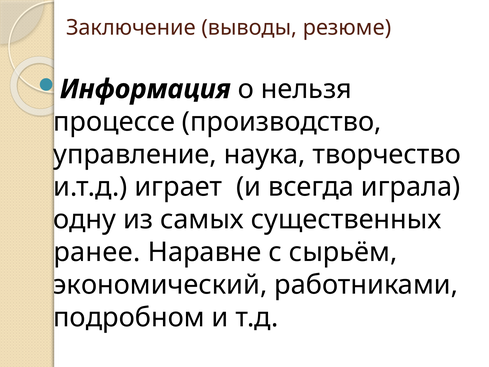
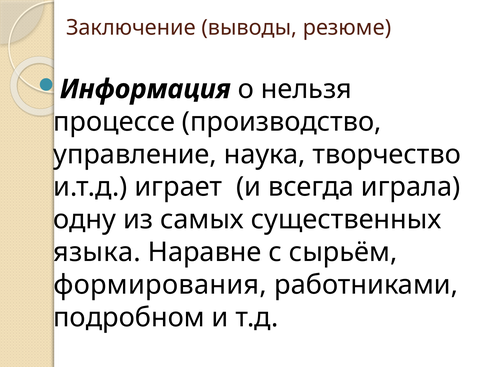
ранее: ранее -> языка
экономический: экономический -> формирования
